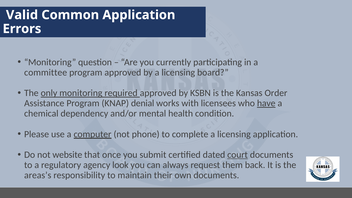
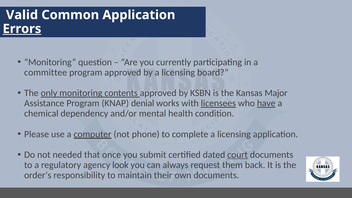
Errors underline: none -> present
required: required -> contents
Order: Order -> Major
licensees underline: none -> present
website: website -> needed
areas’s: areas’s -> order’s
